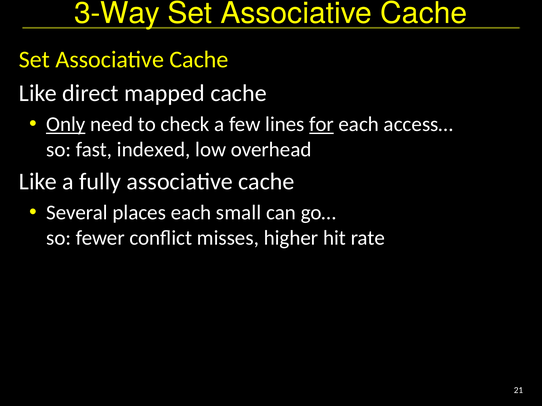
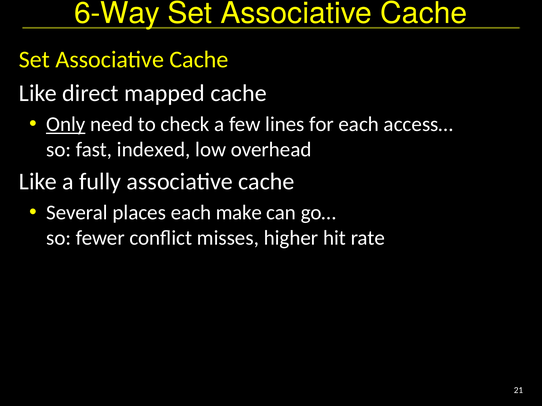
3-Way: 3-Way -> 6-Way
for underline: present -> none
small: small -> make
